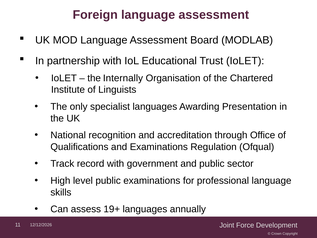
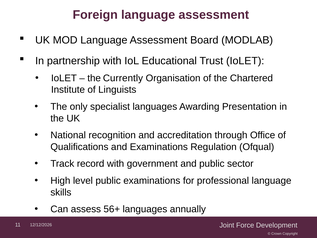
Internally: Internally -> Currently
19+: 19+ -> 56+
